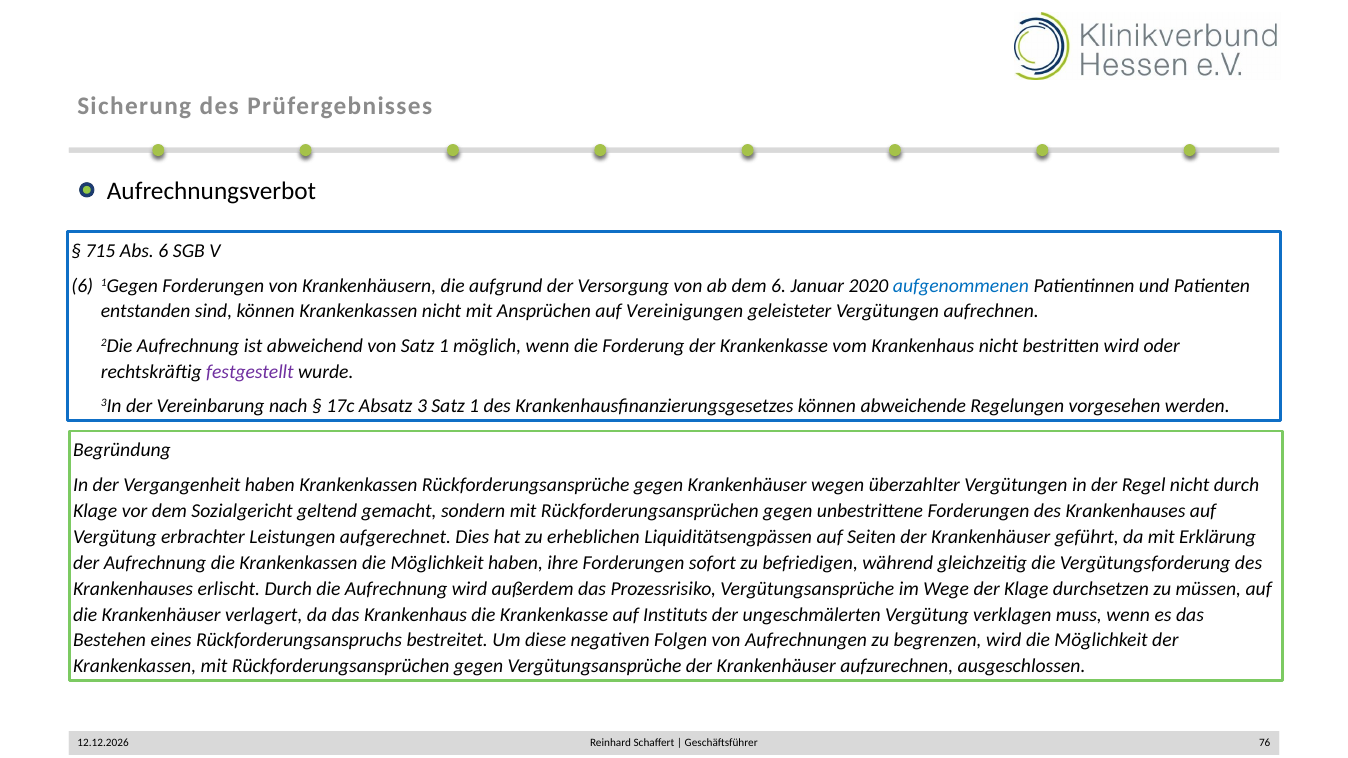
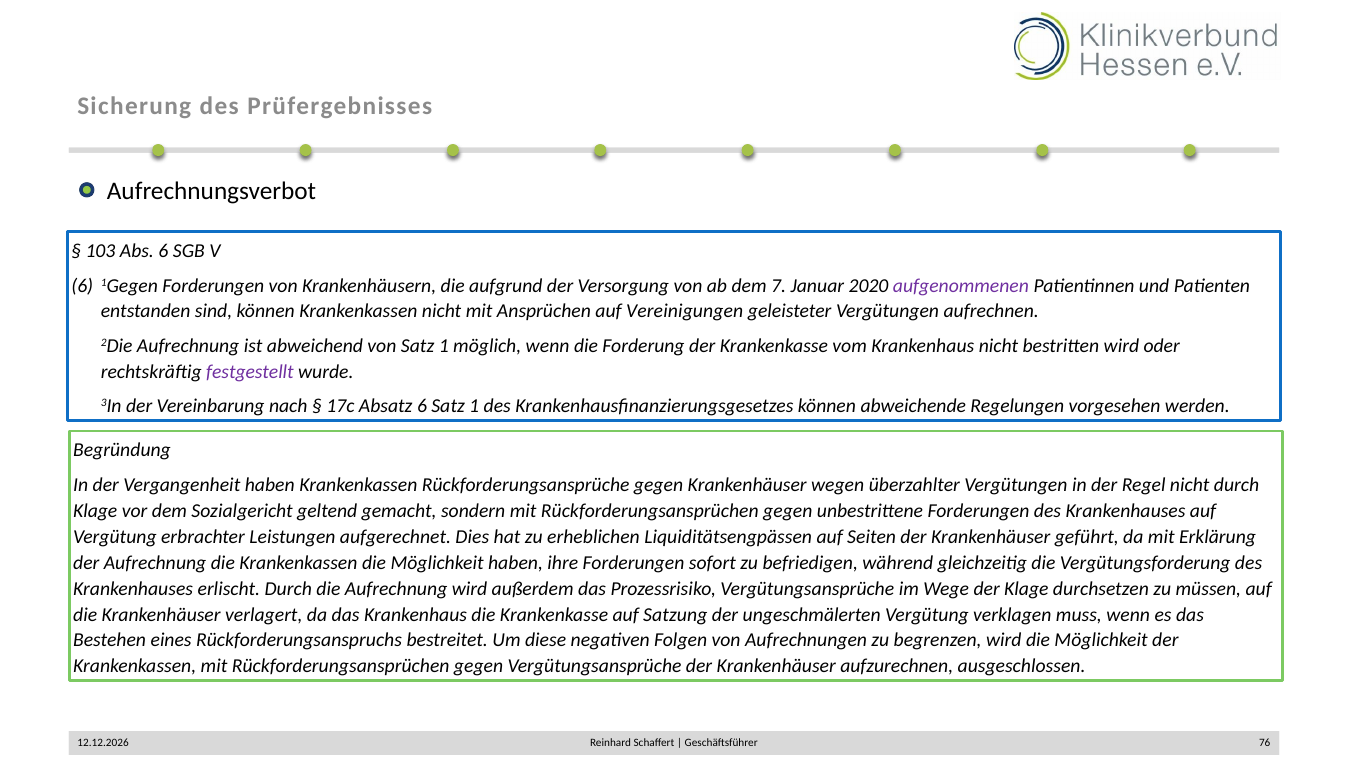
715: 715 -> 103
dem 6: 6 -> 7
aufgenommenen colour: blue -> purple
Absatz 3: 3 -> 6
Instituts: Instituts -> Satzung
